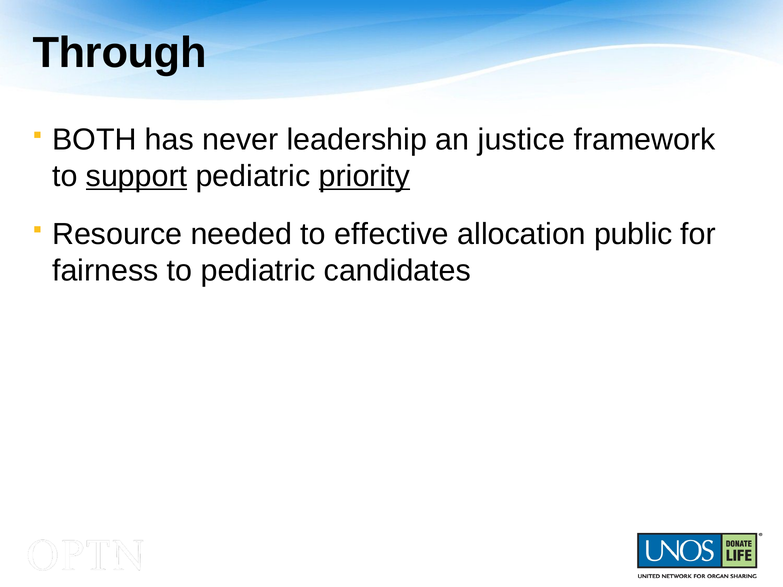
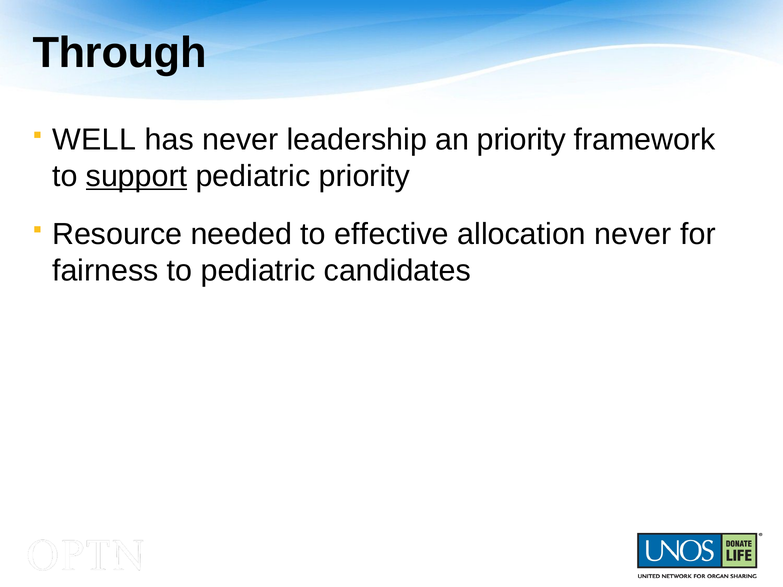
BOTH: BOTH -> WELL
an justice: justice -> priority
priority at (364, 176) underline: present -> none
allocation public: public -> never
